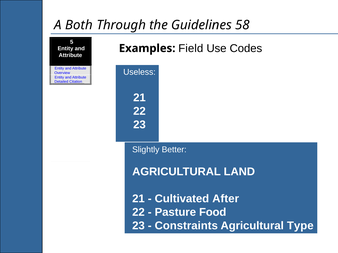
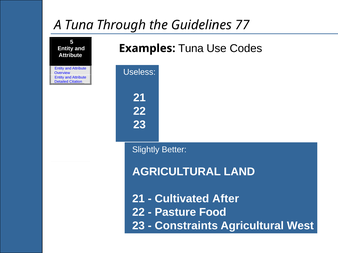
A Both: Both -> Tuna
58: 58 -> 77
Examples Field: Field -> Tuna
Type: Type -> West
